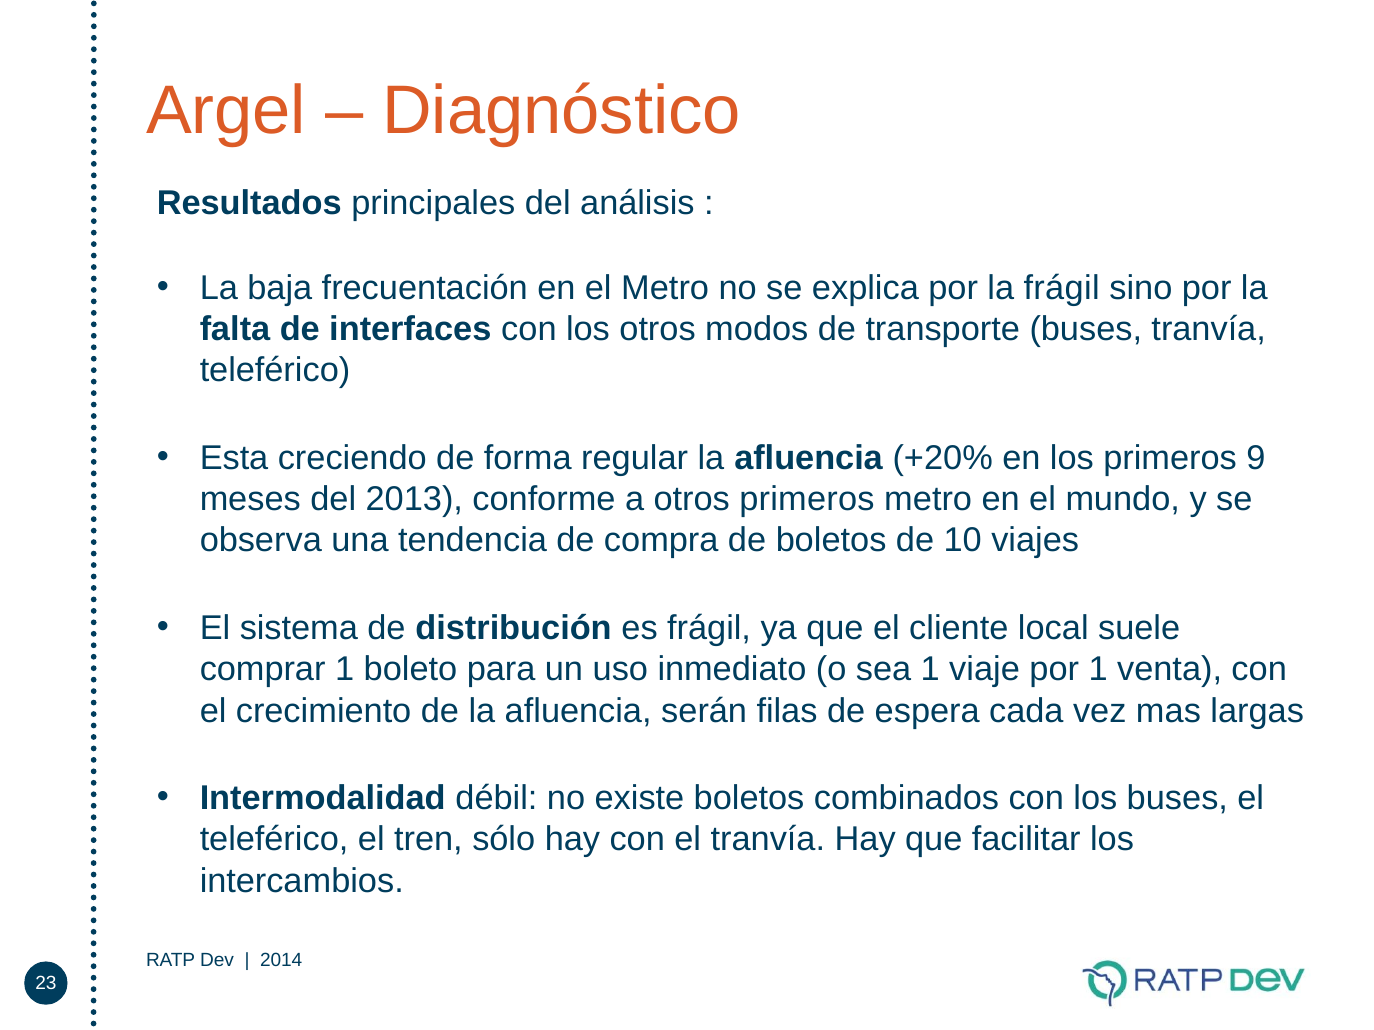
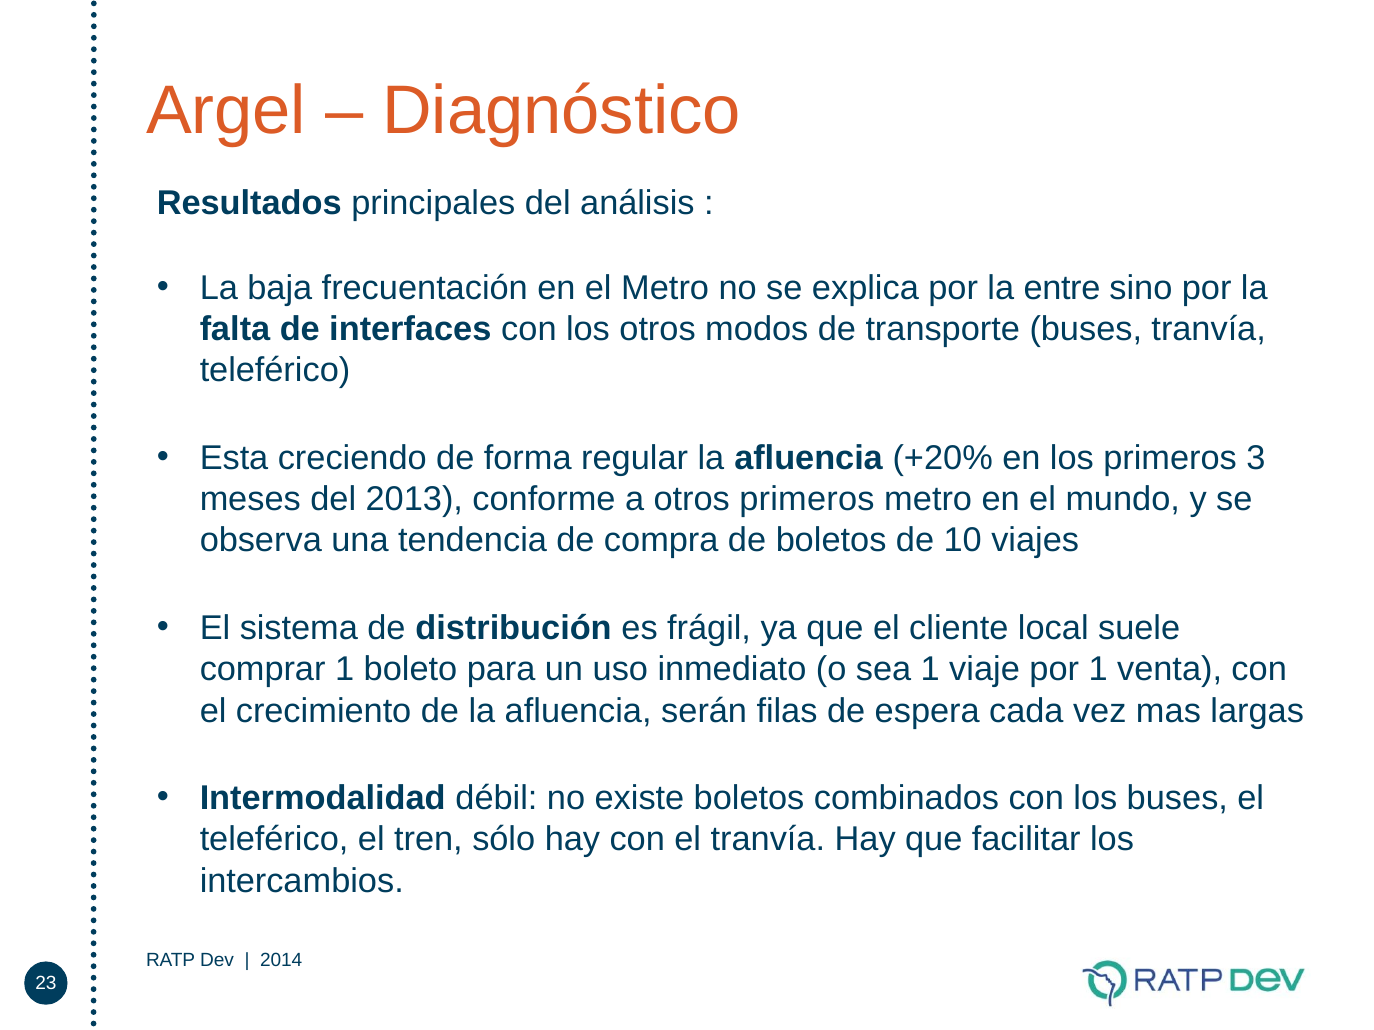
la frágil: frágil -> entre
9: 9 -> 3
